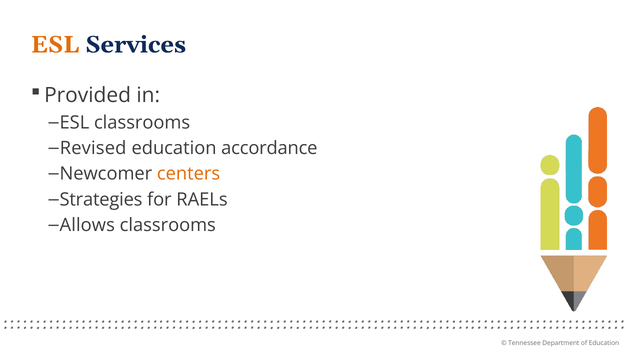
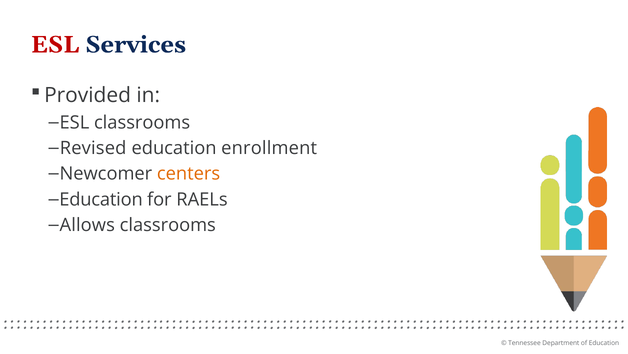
ESL at (55, 45) colour: orange -> red
accordance: accordance -> enrollment
Strategies at (101, 199): Strategies -> Education
